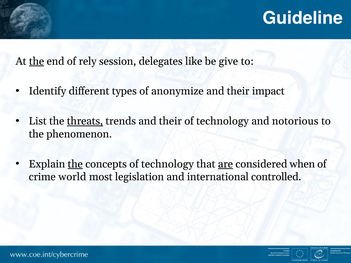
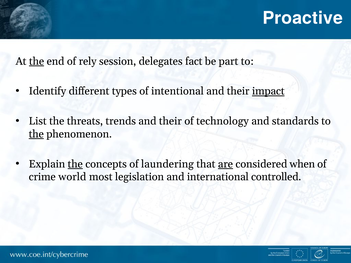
Guideline: Guideline -> Proactive
like: like -> fact
give: give -> part
anonymize: anonymize -> intentional
impact underline: none -> present
threats underline: present -> none
notorious: notorious -> standards
the at (36, 134) underline: none -> present
concepts of technology: technology -> laundering
